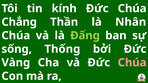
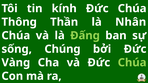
Chẳng: Chẳng -> Thông
Thống: Thống -> Chúng
Chúa at (132, 63) colour: pink -> light green
